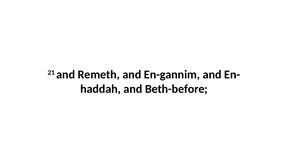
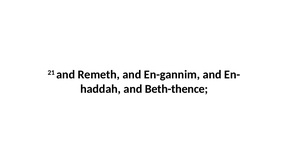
Beth-before: Beth-before -> Beth-thence
